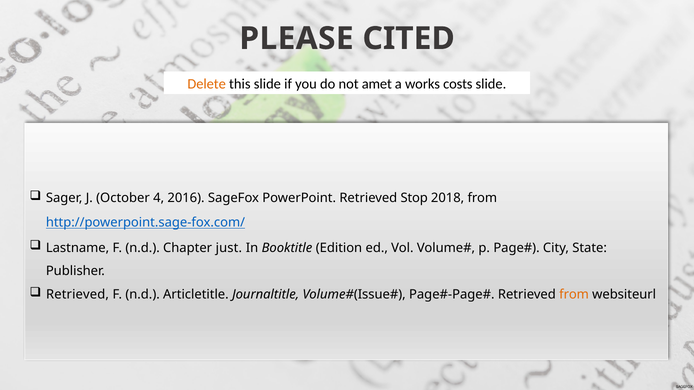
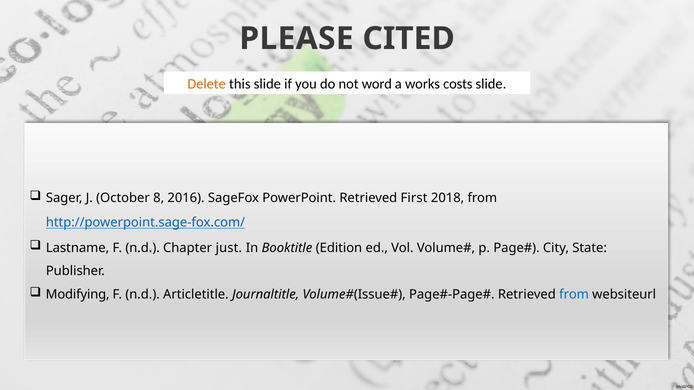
amet: amet -> word
4: 4 -> 8
Stop: Stop -> First
Retrieved at (78, 295): Retrieved -> Modifying
from at (574, 295) colour: orange -> blue
